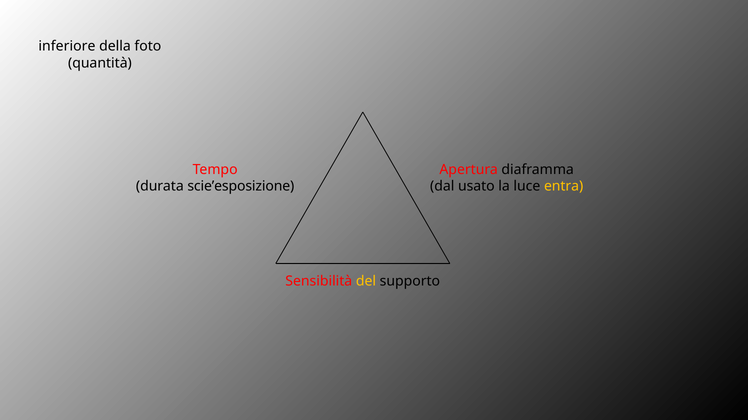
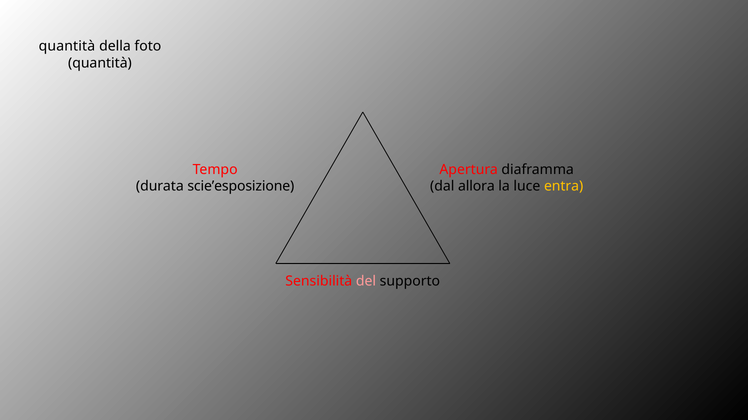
inferiore at (67, 46): inferiore -> quantità
usato: usato -> allora
del colour: yellow -> pink
